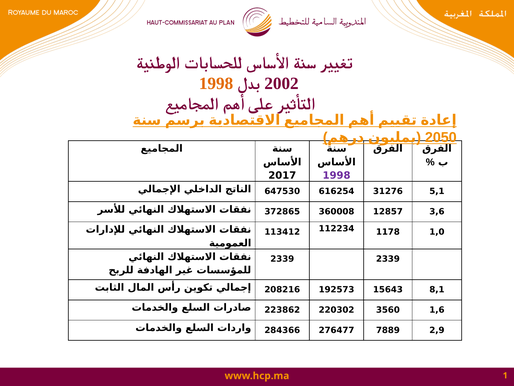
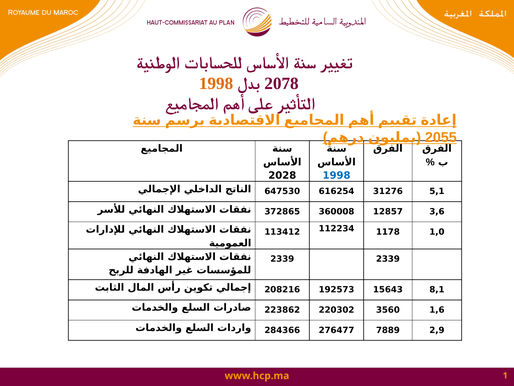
2002: 2002 -> 2078
2050: 2050 -> 2055
2017: 2017 -> 2028
1998 at (337, 175) colour: purple -> blue
